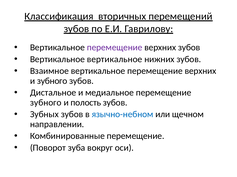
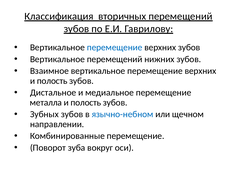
перемещение at (115, 48) colour: purple -> blue
Вертикальное вертикальное: вертикальное -> перемещений
зубного at (52, 81): зубного -> полость
зубного at (46, 103): зубного -> металла
